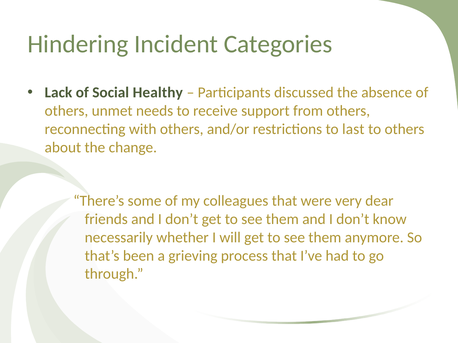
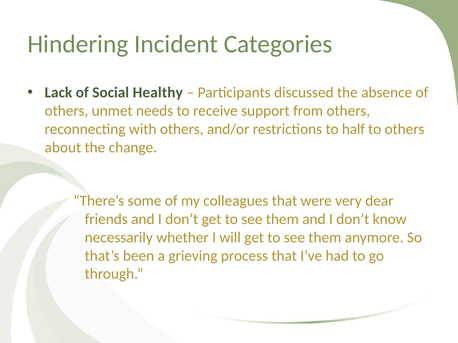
last: last -> half
